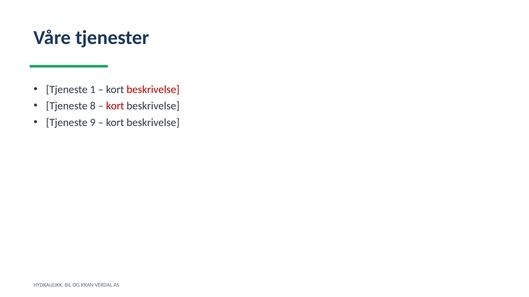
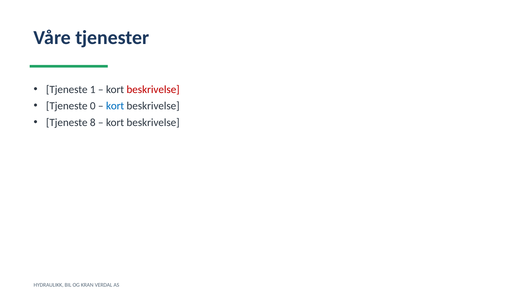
8: 8 -> 0
kort at (115, 106) colour: red -> blue
9: 9 -> 8
